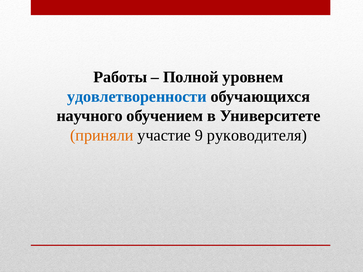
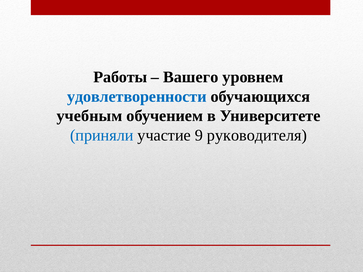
Полной: Полной -> Вашего
научного: научного -> учебным
приняли colour: orange -> blue
